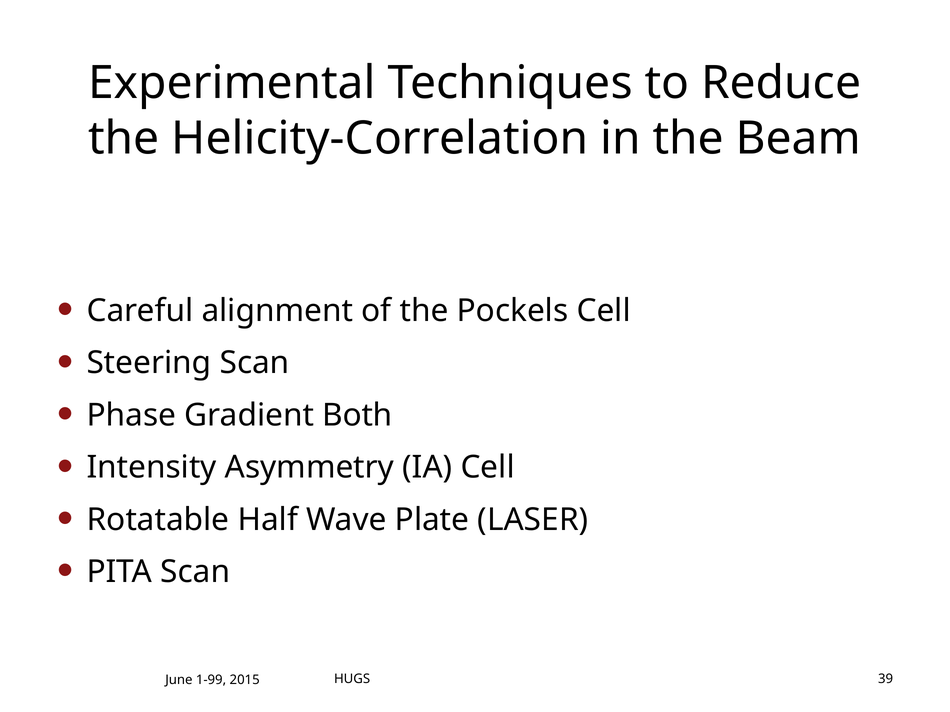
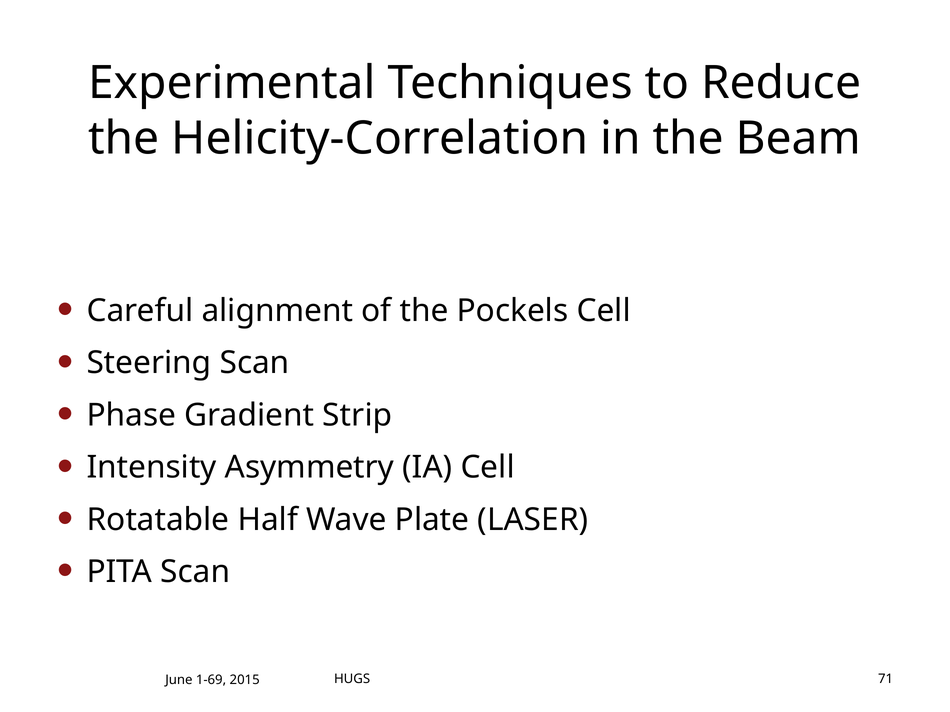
Both: Both -> Strip
39: 39 -> 71
1-99: 1-99 -> 1-69
